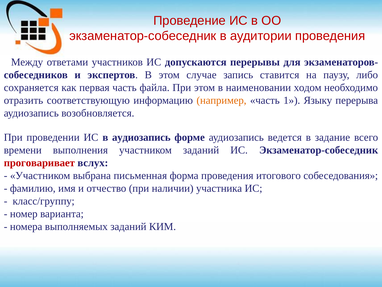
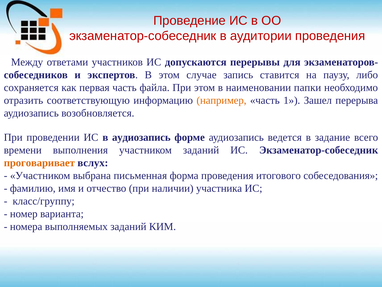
ходом: ходом -> папки
Языку: Языку -> Зашел
проговаривает colour: red -> orange
